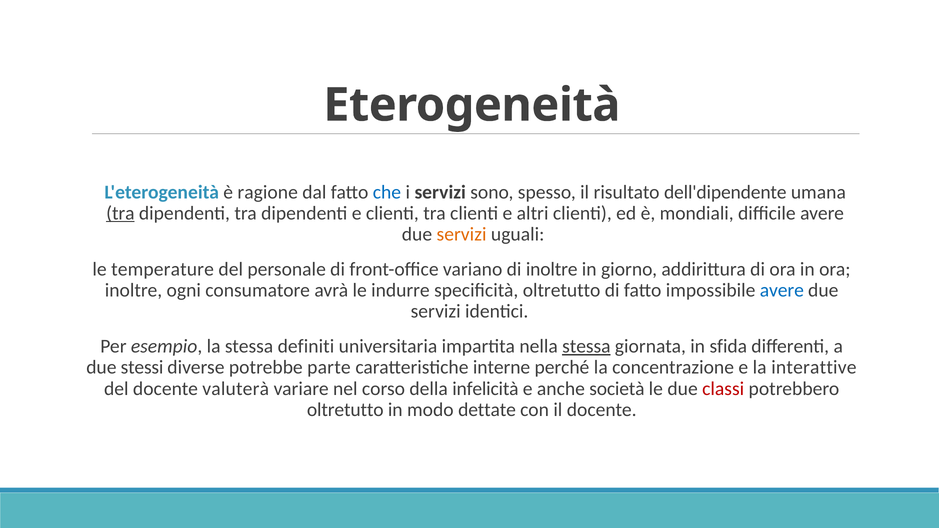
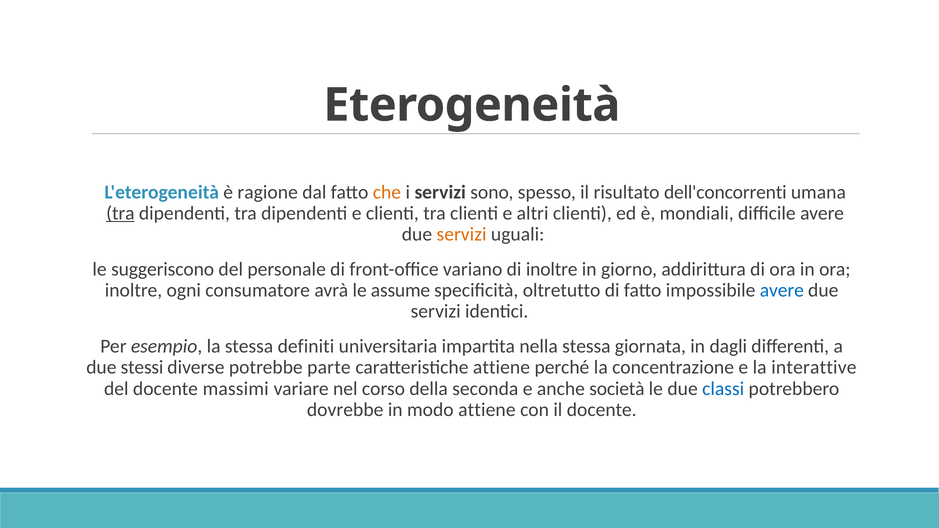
che colour: blue -> orange
dell'dipendente: dell'dipendente -> dell'concorrenti
temperature: temperature -> suggeriscono
indurre: indurre -> assume
stessa at (586, 346) underline: present -> none
sfida: sfida -> dagli
caratteristiche interne: interne -> attiene
valuterà: valuterà -> massimi
infelicità: infelicità -> seconda
classi colour: red -> blue
oltretutto at (345, 410): oltretutto -> dovrebbe
modo dettate: dettate -> attiene
